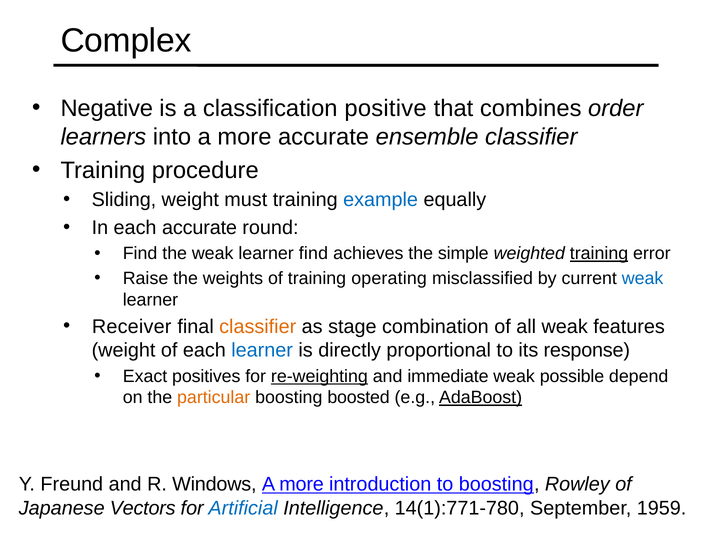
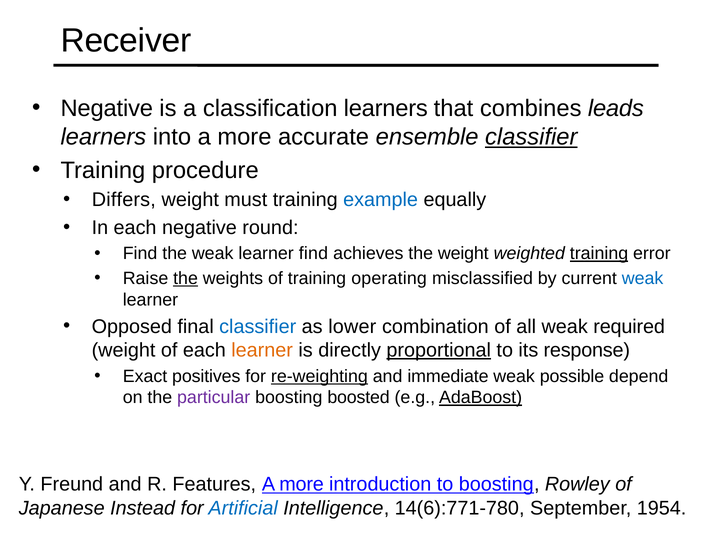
Complex: Complex -> Receiver
classification positive: positive -> learners
order: order -> leads
classifier at (531, 137) underline: none -> present
Sliding: Sliding -> Differs
each accurate: accurate -> negative
the simple: simple -> weight
the at (186, 279) underline: none -> present
Receiver: Receiver -> Opposed
classifier at (258, 327) colour: orange -> blue
stage: stage -> lower
features: features -> required
learner at (262, 350) colour: blue -> orange
proportional underline: none -> present
particular colour: orange -> purple
Windows: Windows -> Features
Vectors: Vectors -> Instead
14(1):771-780: 14(1):771-780 -> 14(6):771-780
1959: 1959 -> 1954
